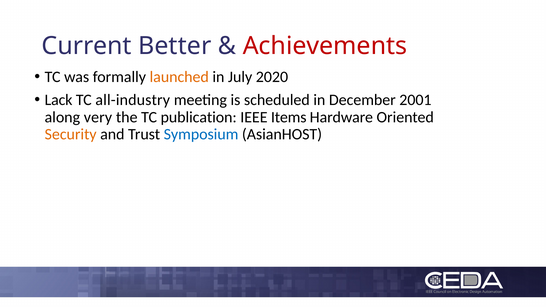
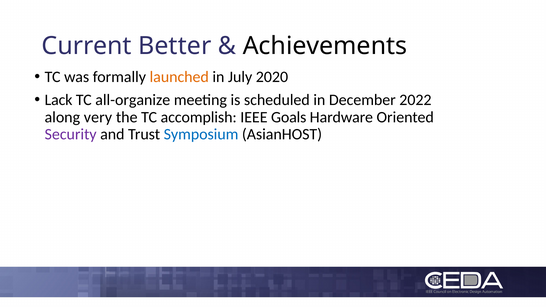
Achievements colour: red -> black
all-industry: all-industry -> all-organize
2001: 2001 -> 2022
publication: publication -> accomplish
Items: Items -> Goals
Security colour: orange -> purple
